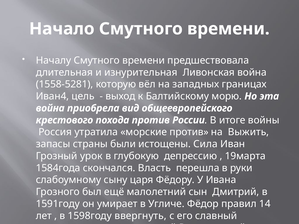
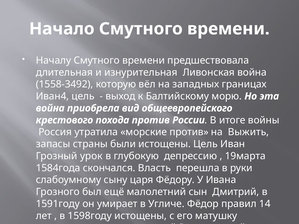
1558-5281: 1558-5281 -> 1558-3492
истощены Сила: Сила -> Цель
1598году ввергнуть: ввергнуть -> истощены
славный: славный -> матушку
